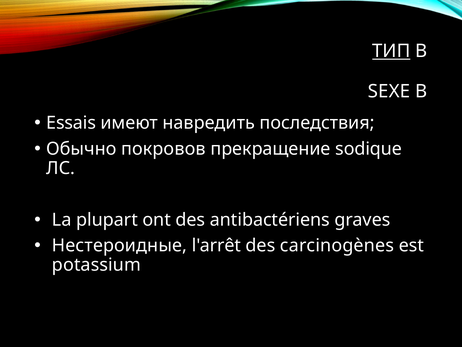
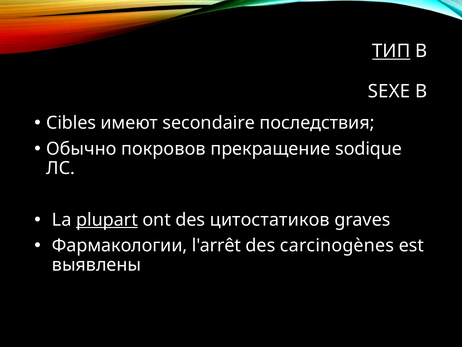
Essais: Essais -> Cibles
навредить: навредить -> secondaire
plupart underline: none -> present
antibactériens: antibactériens -> цитостатиков
Нестероидные: Нестероидные -> Фармакологии
potassium: potassium -> выявлены
